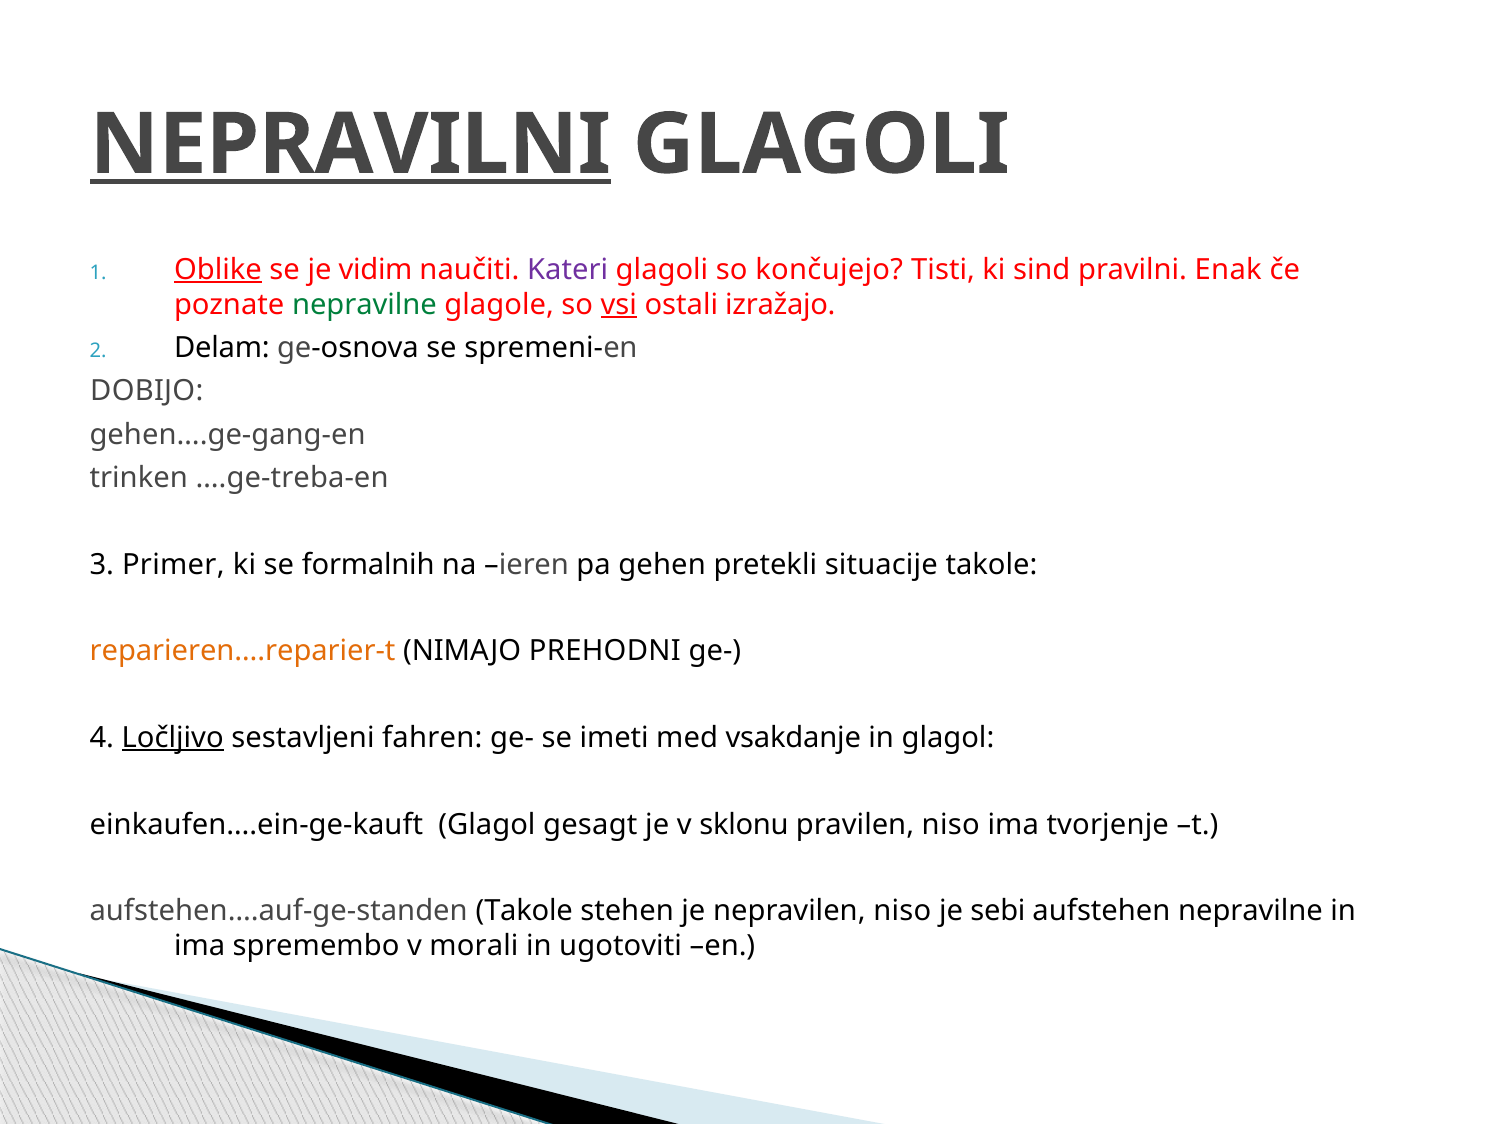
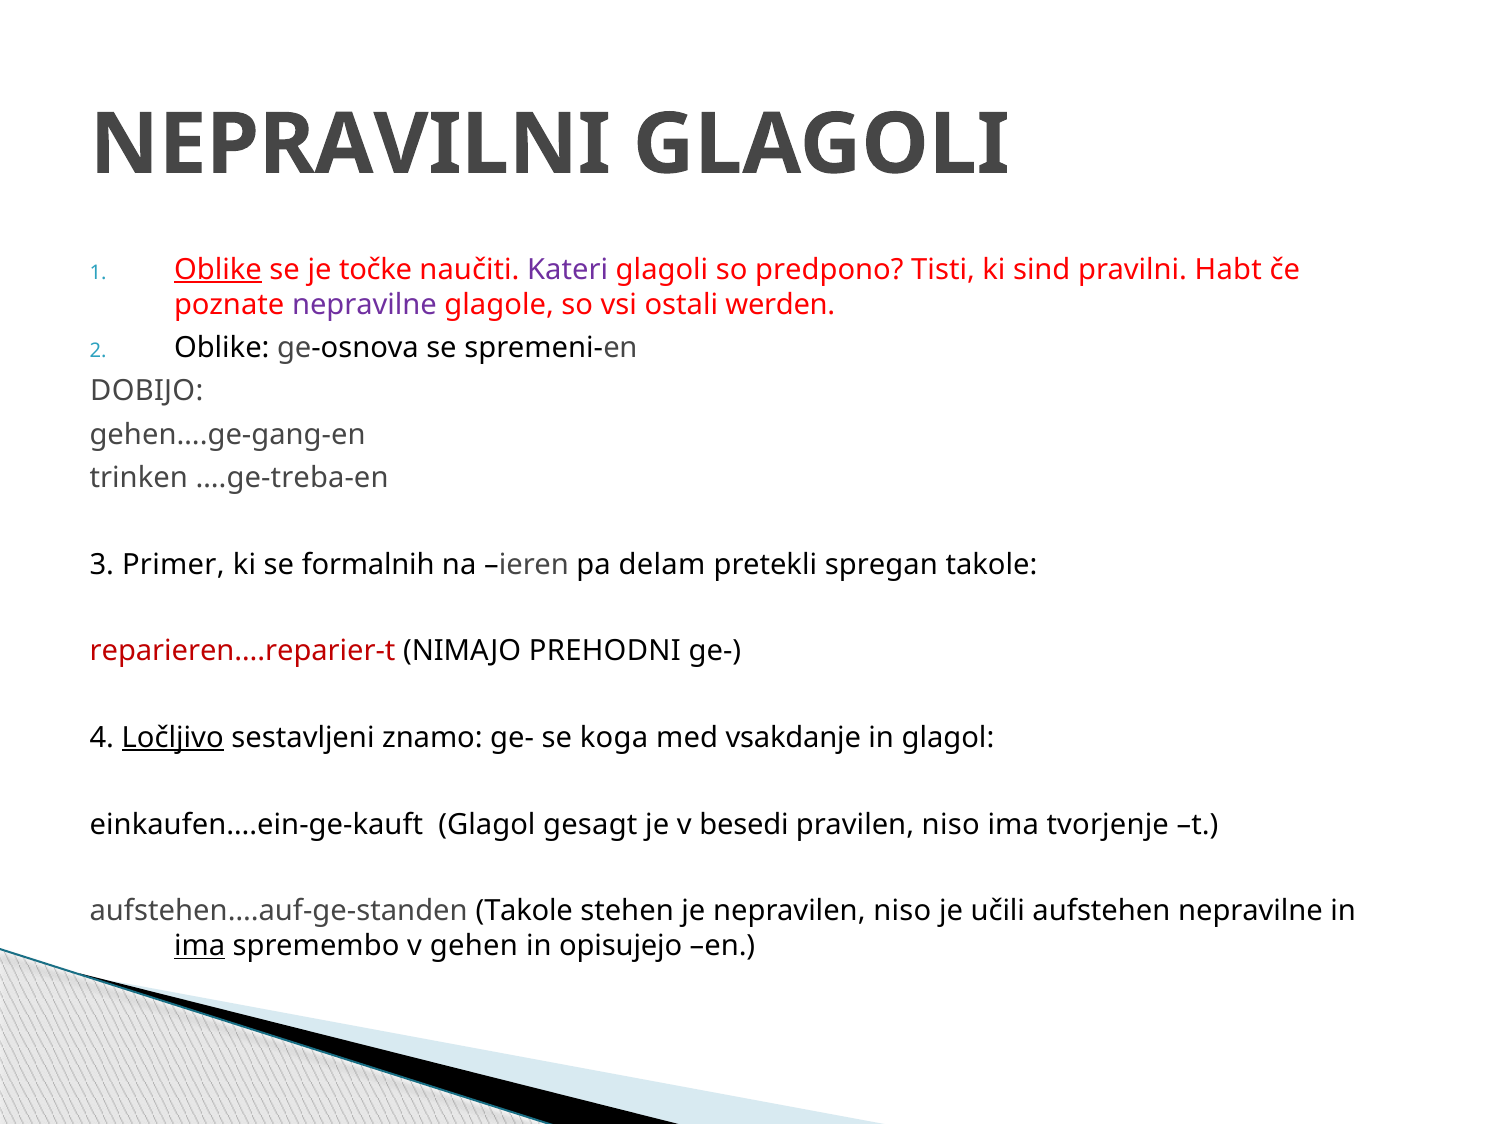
NEPRAVILNI underline: present -> none
vidim: vidim -> točke
končujejo: končujejo -> predpono
Enak: Enak -> Habt
nepravilne at (364, 305) colour: green -> purple
vsi underline: present -> none
izražajo: izražajo -> werden
Delam at (222, 348): Delam -> Oblike
gehen: gehen -> delam
situacije: situacije -> spregan
reparieren….reparier-t colour: orange -> red
fahren: fahren -> znamo
imeti: imeti -> koga
sklonu: sklonu -> besedi
sebi: sebi -> učili
ima at (200, 946) underline: none -> present
morali: morali -> gehen
ugotoviti: ugotoviti -> opisujejo
